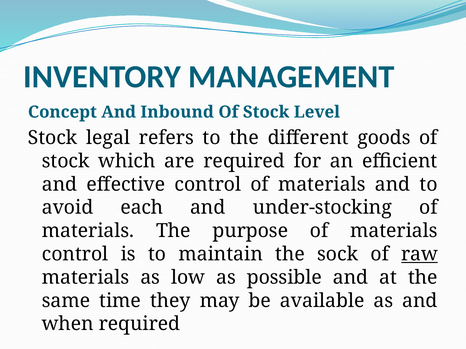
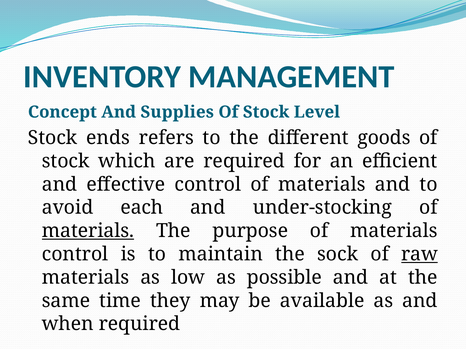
Inbound: Inbound -> Supplies
legal: legal -> ends
materials at (88, 231) underline: none -> present
